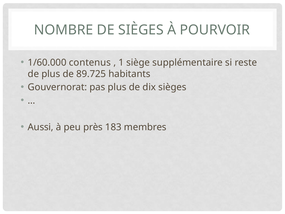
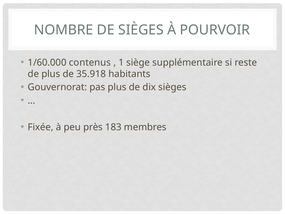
89.725: 89.725 -> 35.918
Aussi: Aussi -> Fixée
